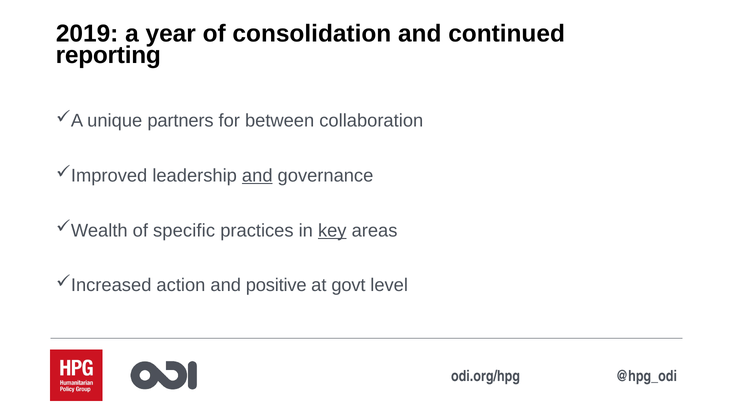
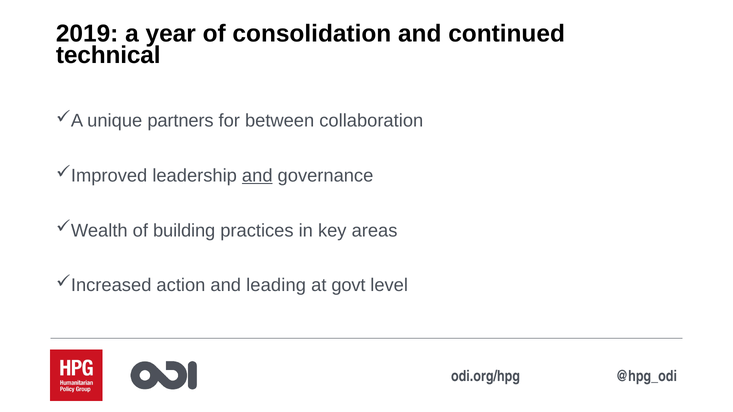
reporting: reporting -> technical
specific: specific -> building
key underline: present -> none
positive: positive -> leading
